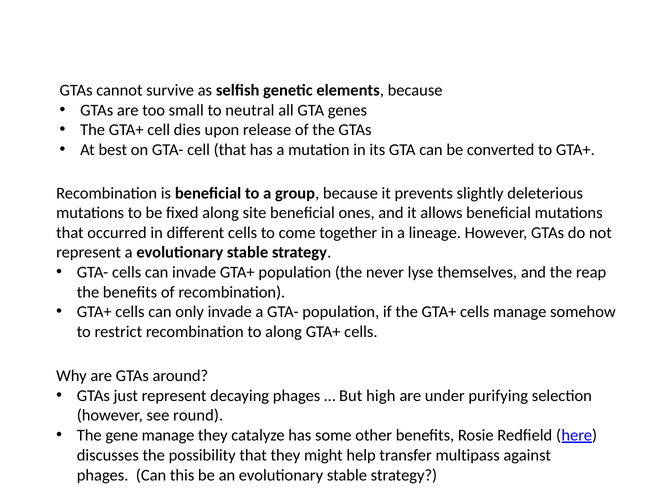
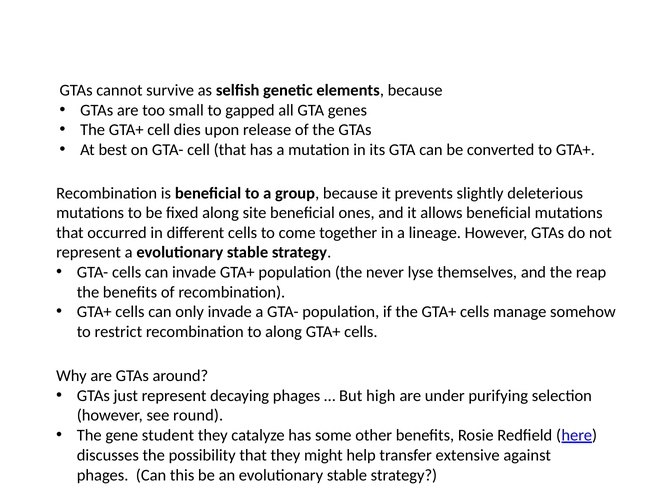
neutral: neutral -> gapped
gene manage: manage -> student
multipass: multipass -> extensive
